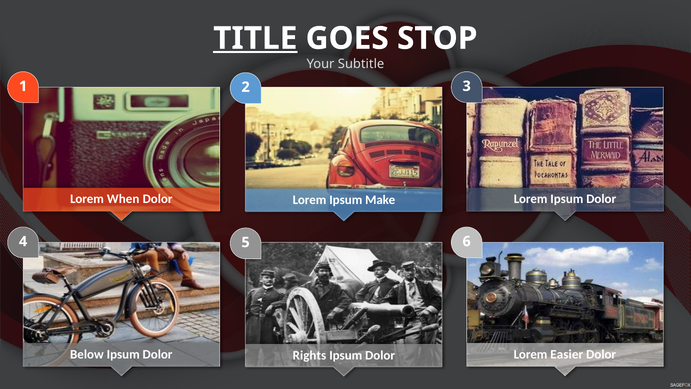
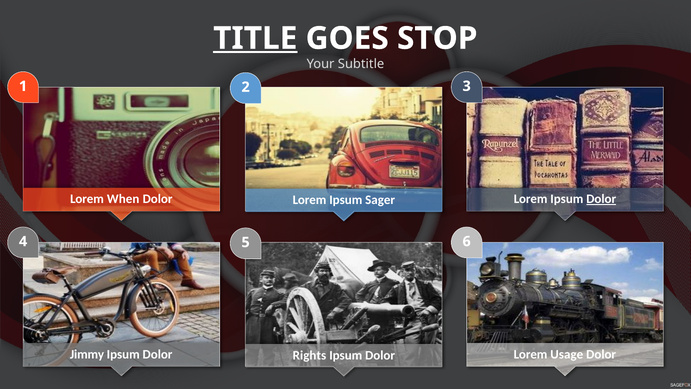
Dolor at (601, 199) underline: none -> present
Make: Make -> Sager
Below: Below -> Jimmy
Easier: Easier -> Usage
